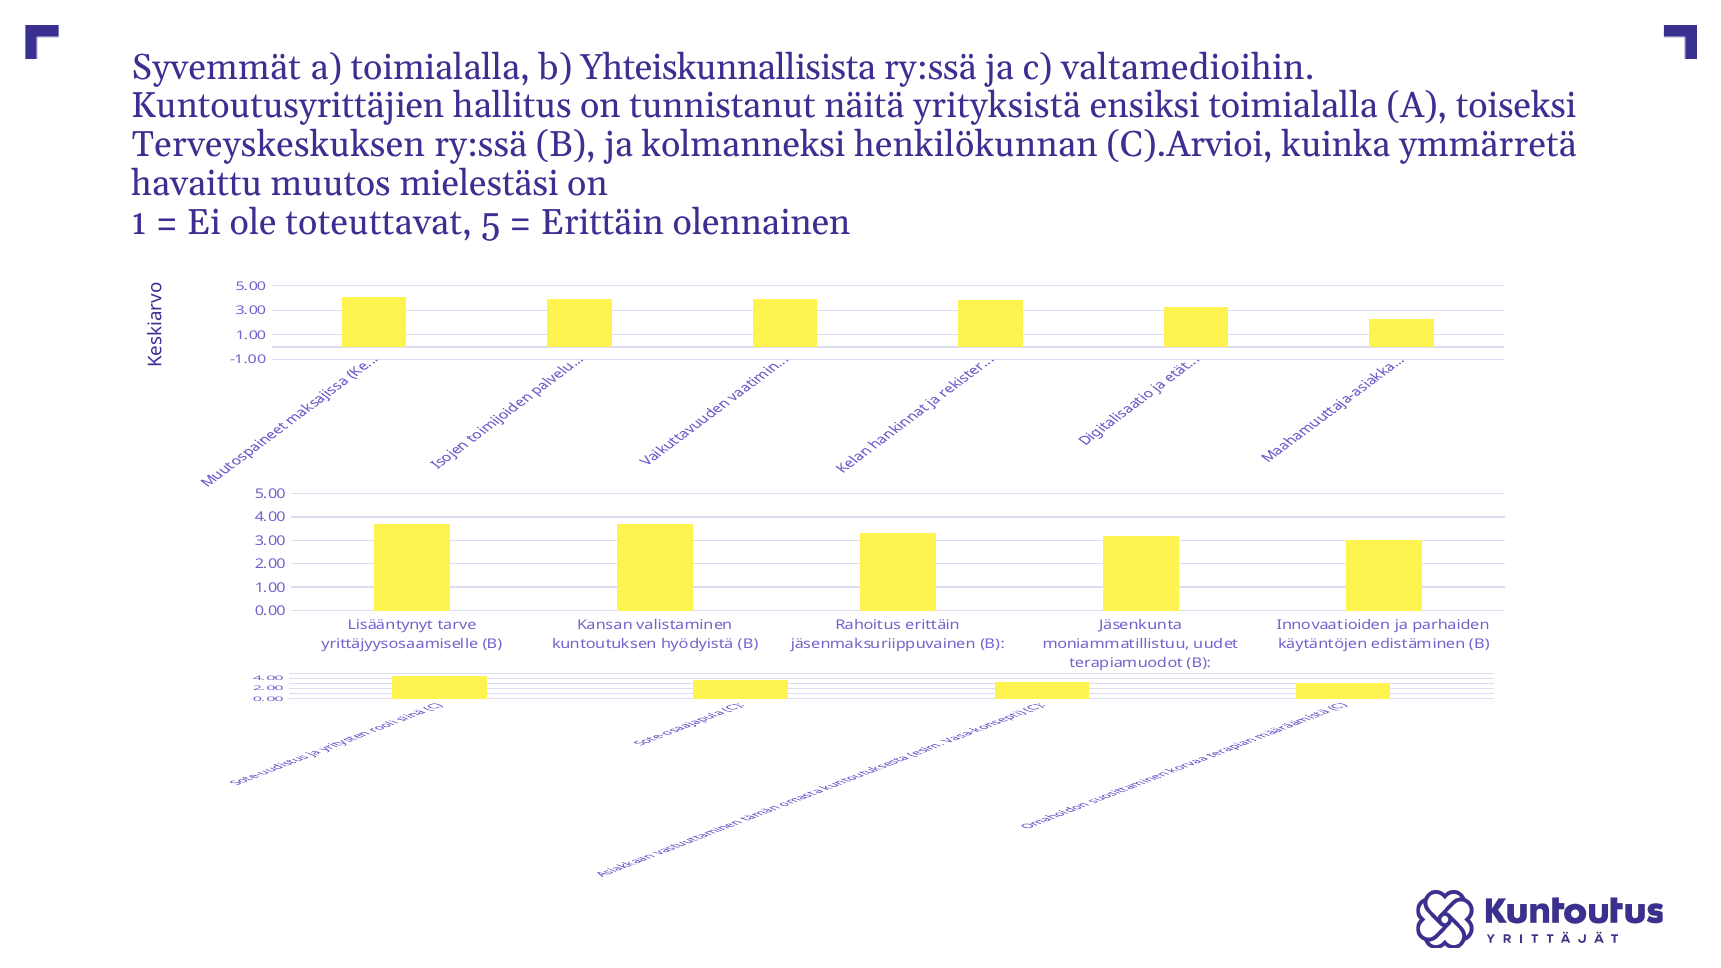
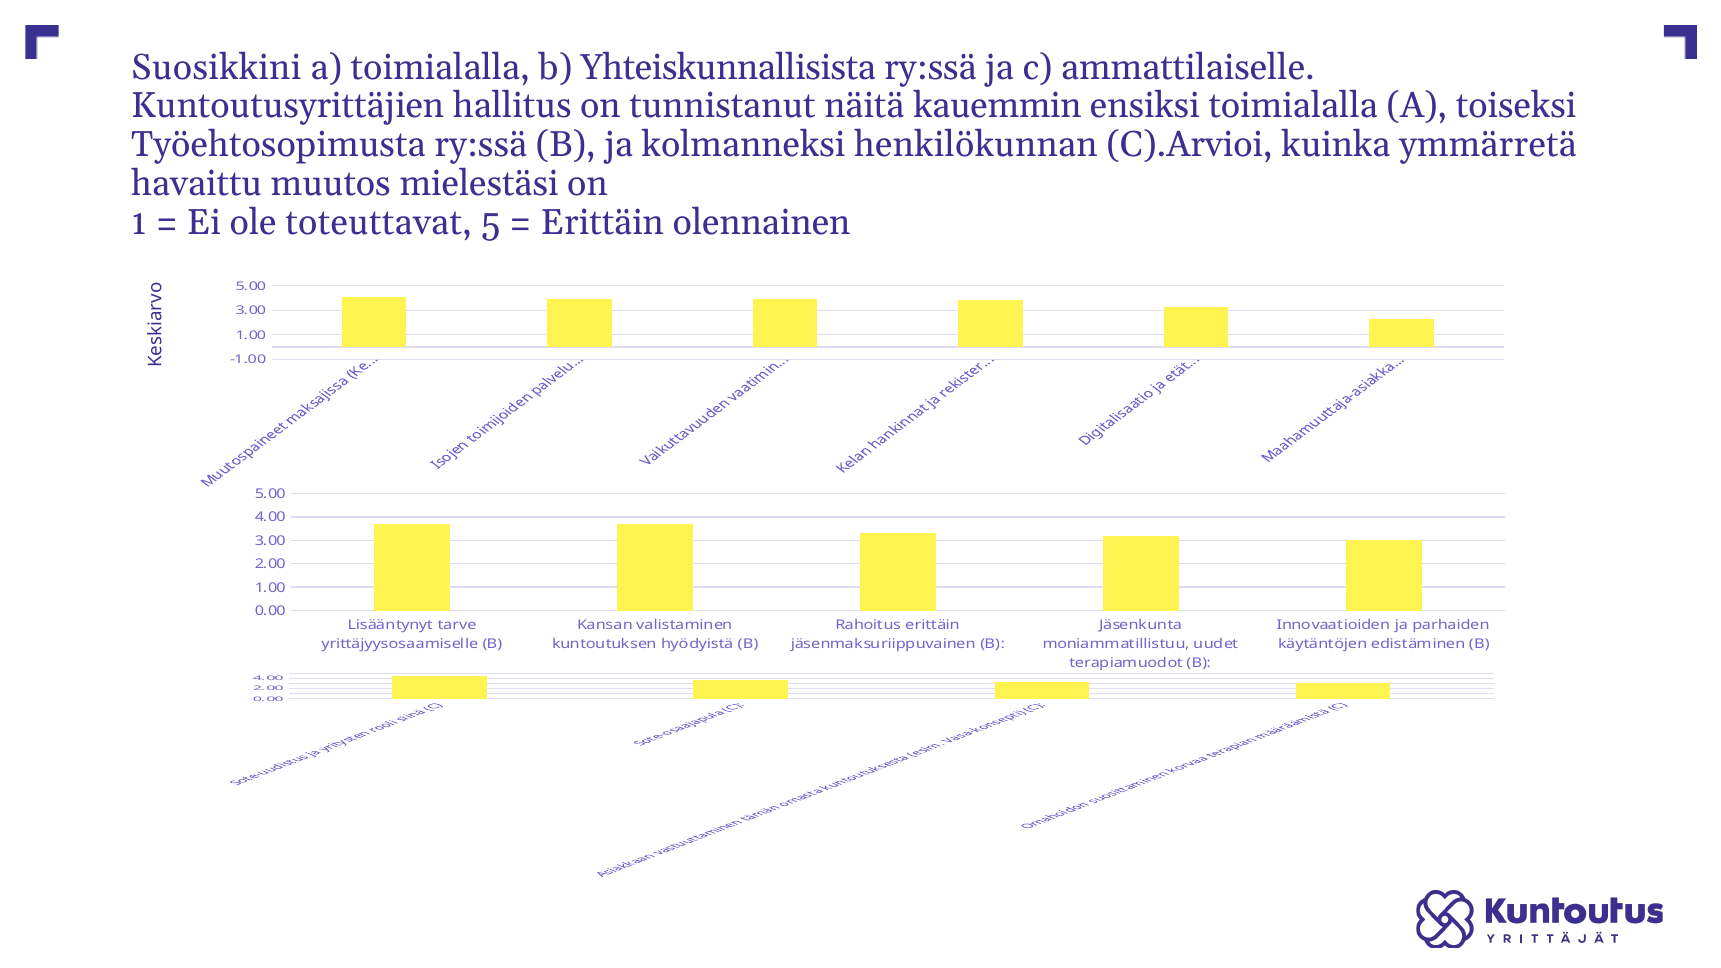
Syvemmät: Syvemmät -> Suosikkini
valtamedioihin: valtamedioihin -> ammattilaiselle
yrityksistä: yrityksistä -> kauemmin
Terveyskeskuksen: Terveyskeskuksen -> Työehtosopimusta
